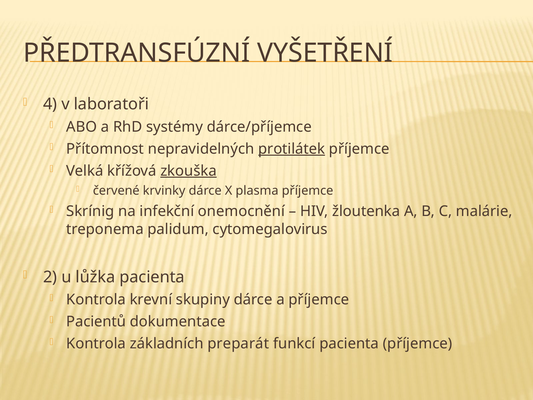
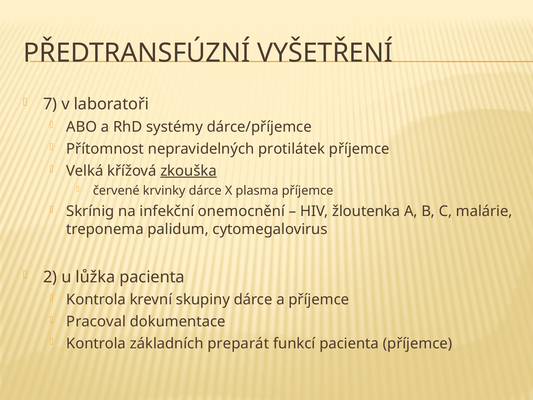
4: 4 -> 7
protilátek underline: present -> none
Pacientů: Pacientů -> Pracoval
